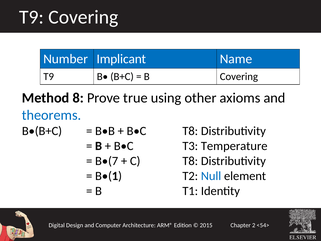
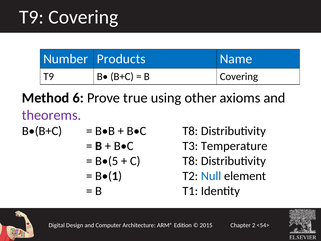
Implicant: Implicant -> Products
8: 8 -> 6
theorems colour: blue -> purple
B•(7: B•(7 -> B•(5
